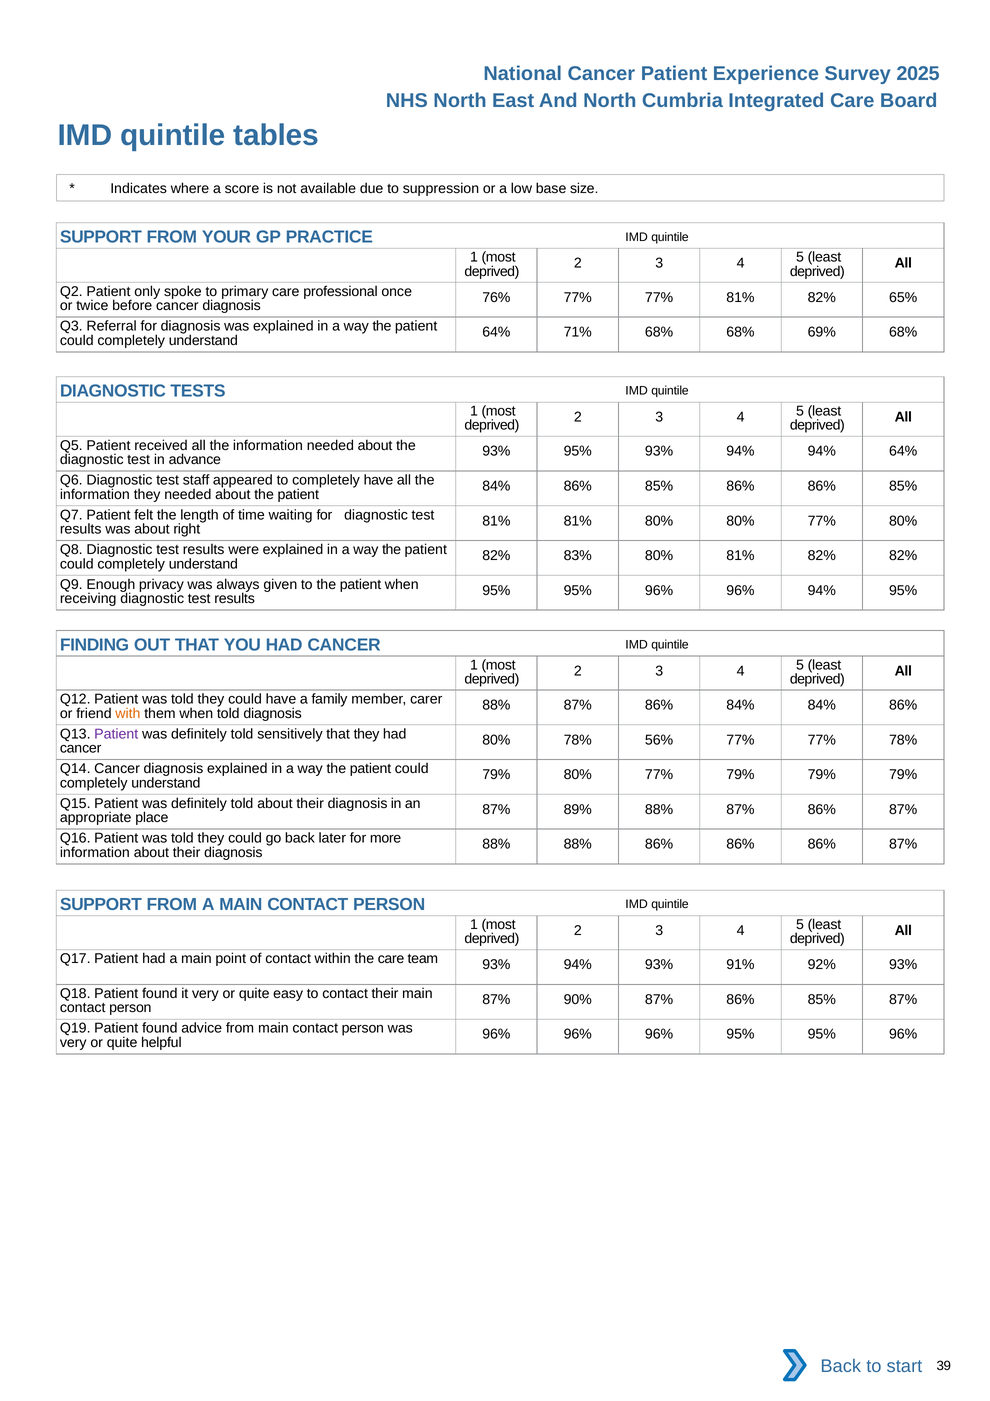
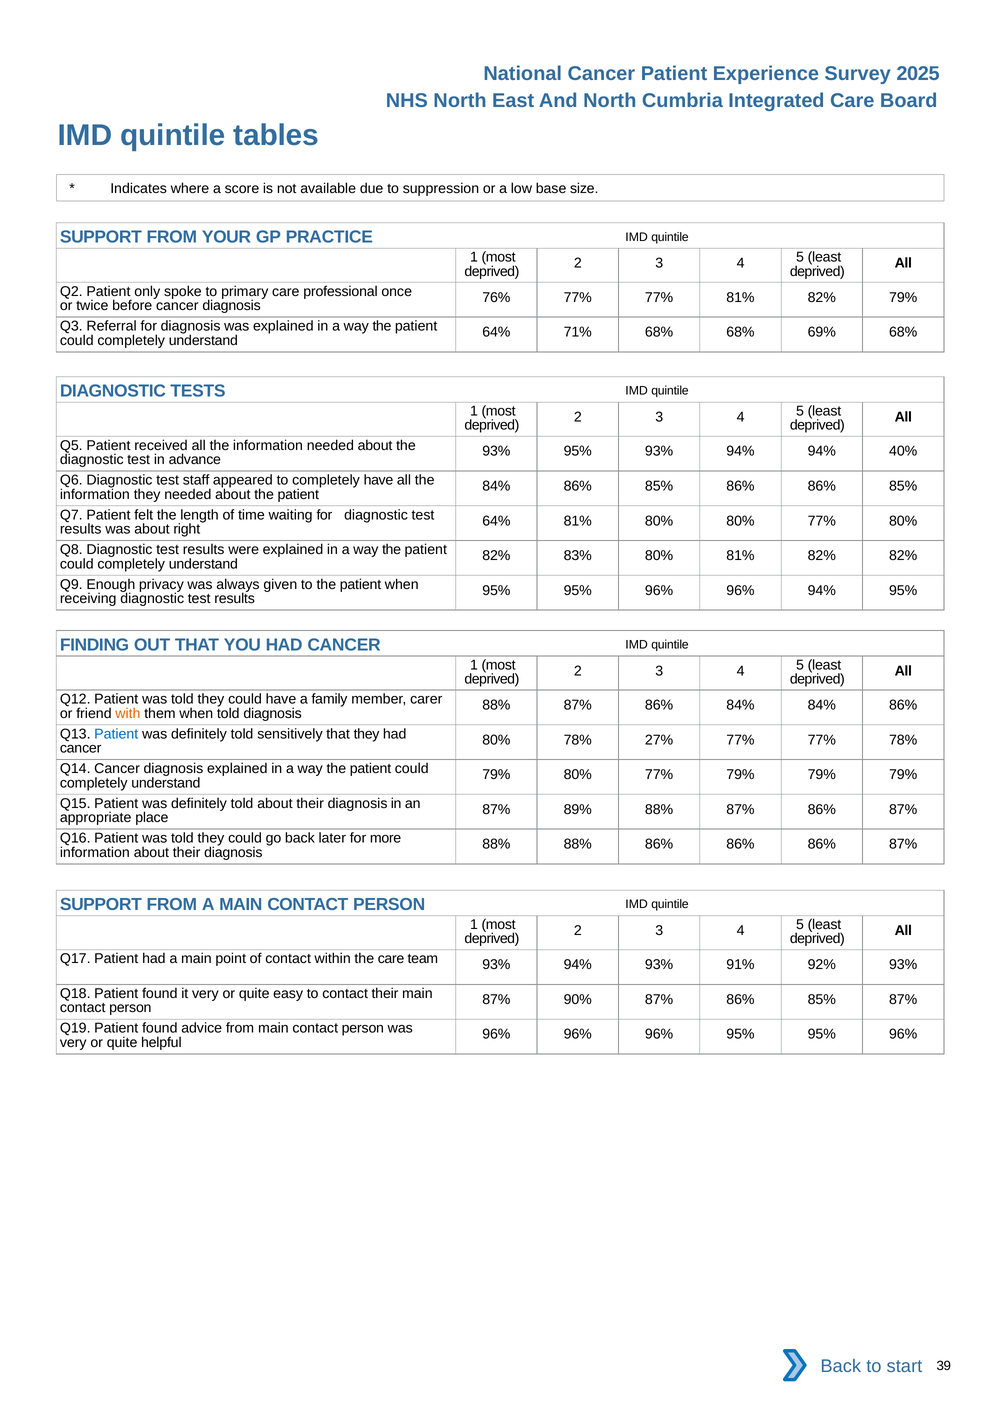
82% 65%: 65% -> 79%
94% 64%: 64% -> 40%
81% at (496, 521): 81% -> 64%
Patient at (116, 734) colour: purple -> blue
56%: 56% -> 27%
